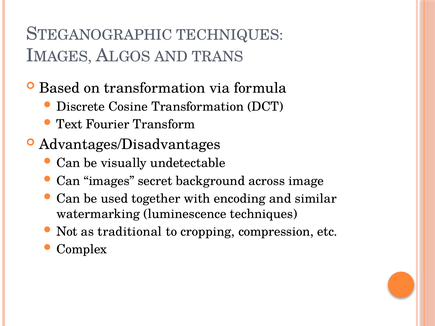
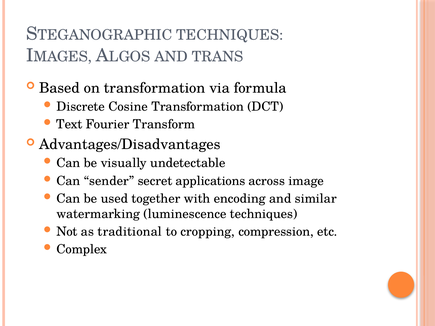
images: images -> sender
background: background -> applications
